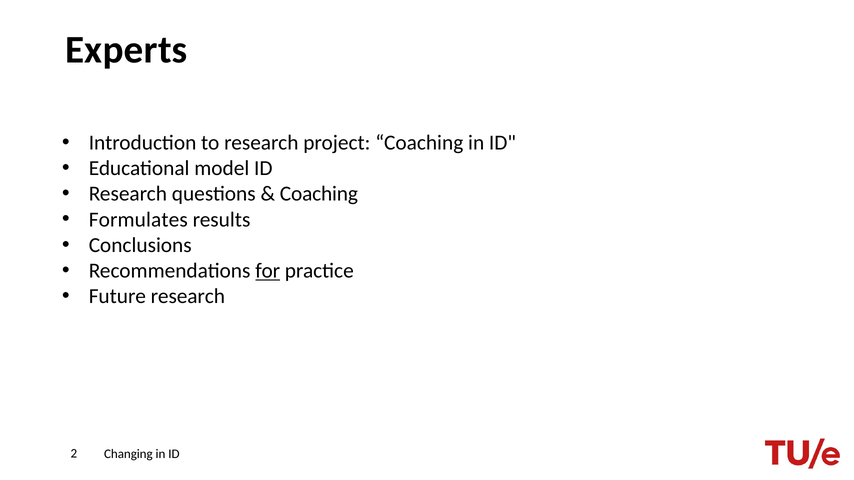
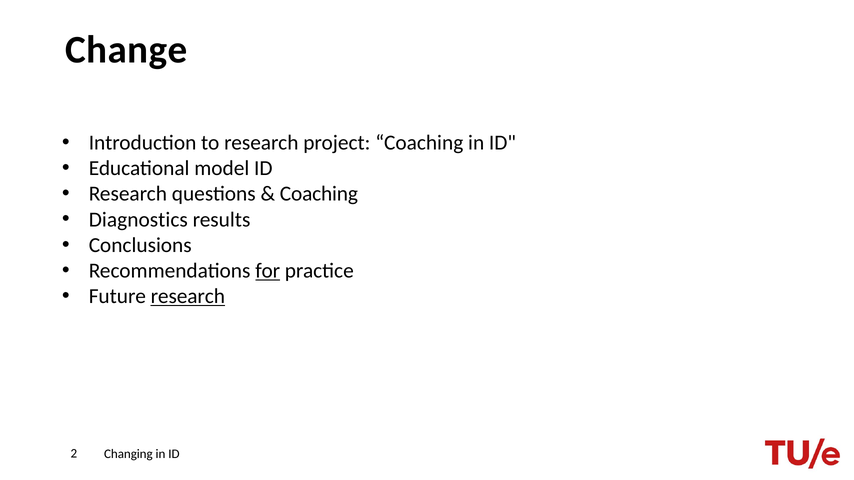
Experts: Experts -> Change
Formulates: Formulates -> Diagnostics
research at (188, 297) underline: none -> present
